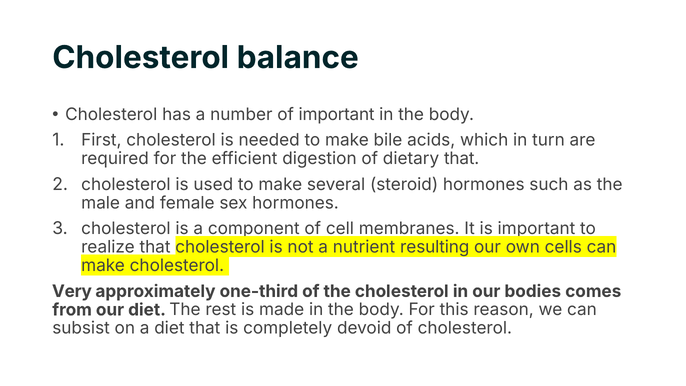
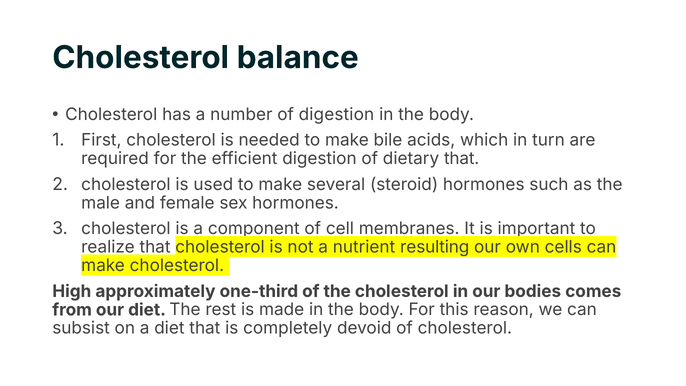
of important: important -> digestion
Very: Very -> High
